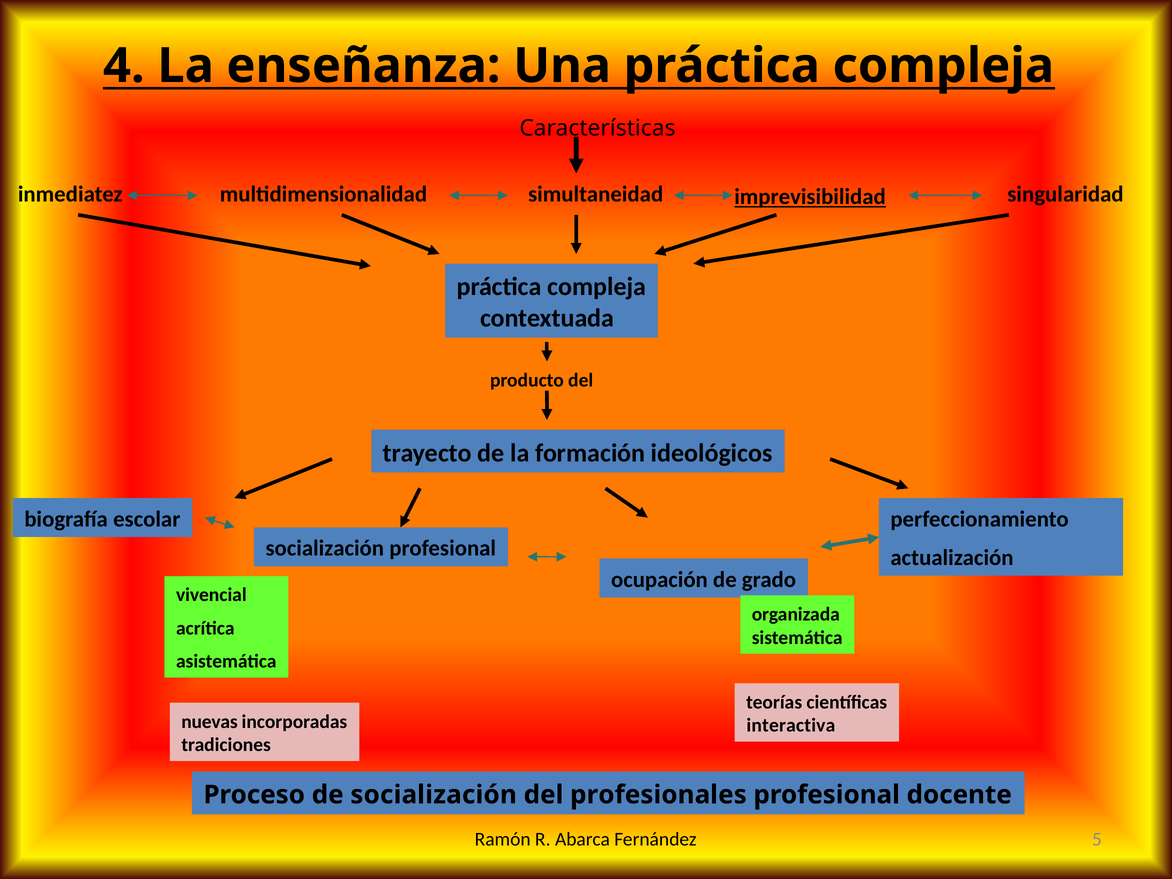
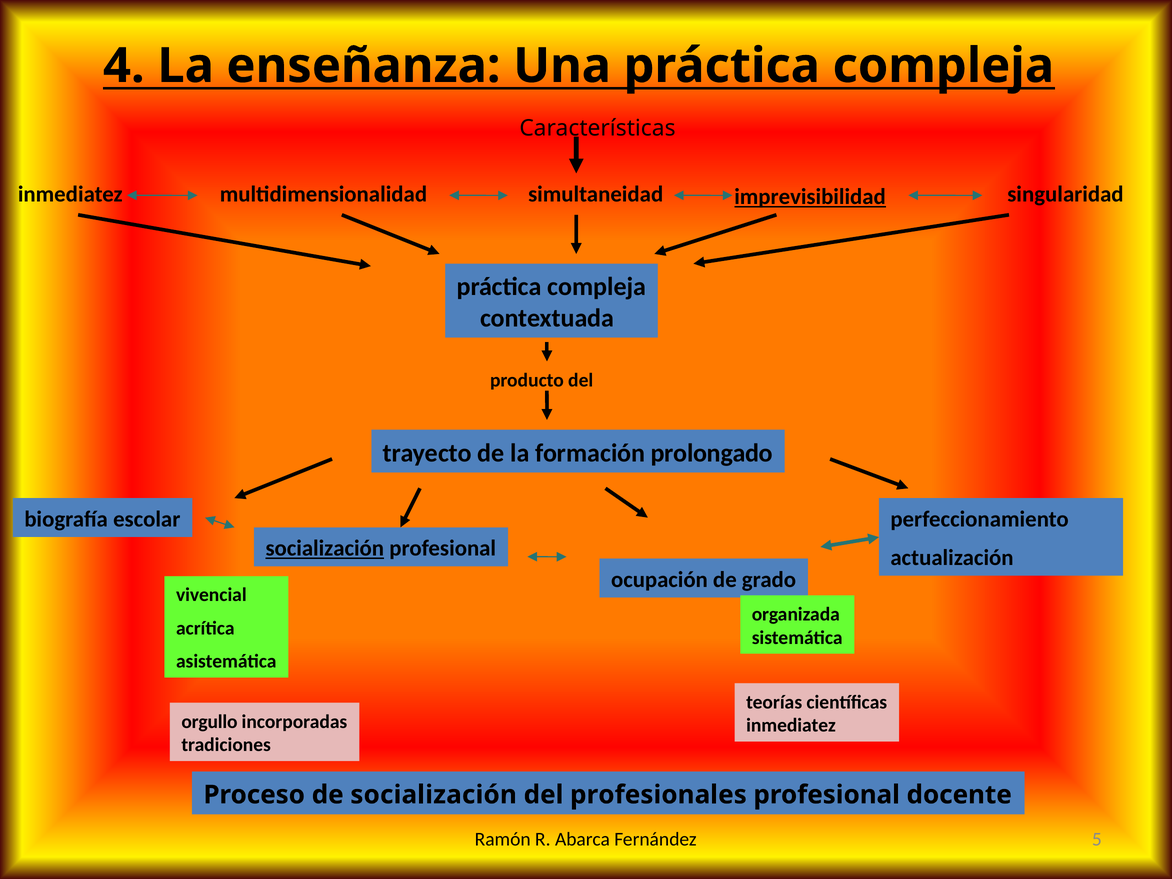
ideológicos: ideológicos -> prolongado
socialización at (325, 548) underline: none -> present
nuevas: nuevas -> orgullo
interactiva at (791, 726): interactiva -> inmediatez
